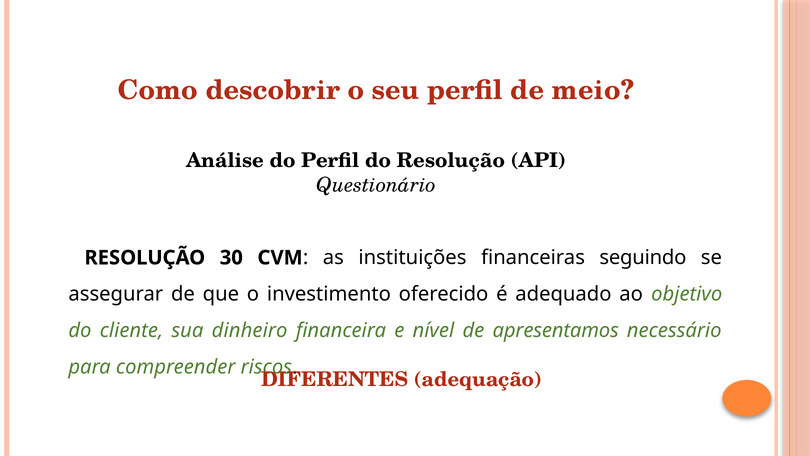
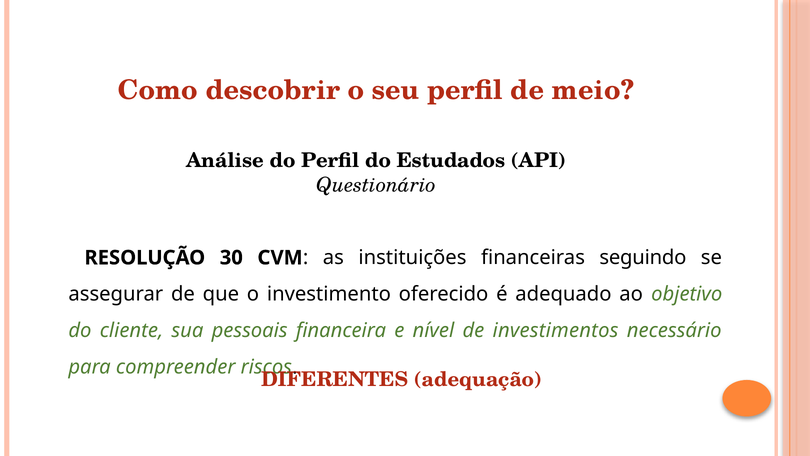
do Resolução: Resolução -> Estudados
dinheiro: dinheiro -> pessoais
apresentamos: apresentamos -> investimentos
